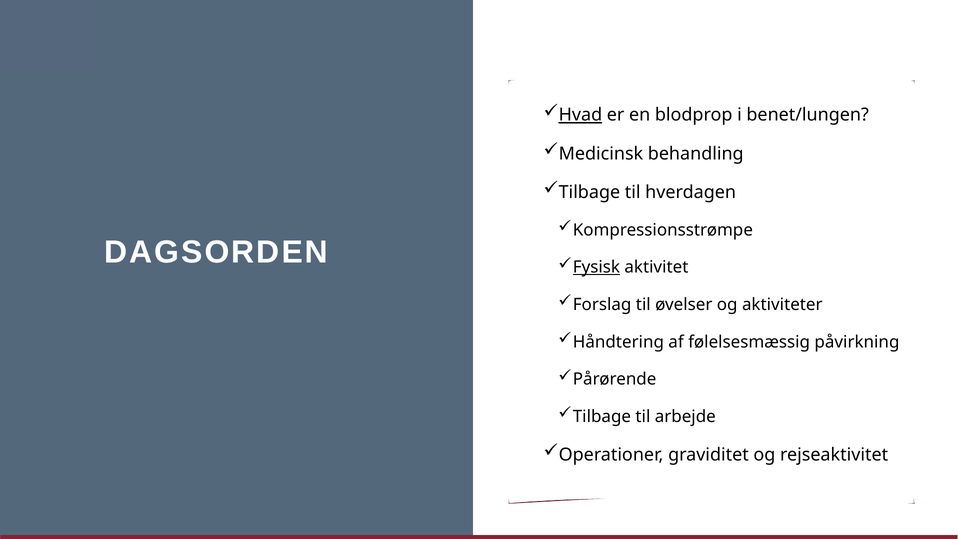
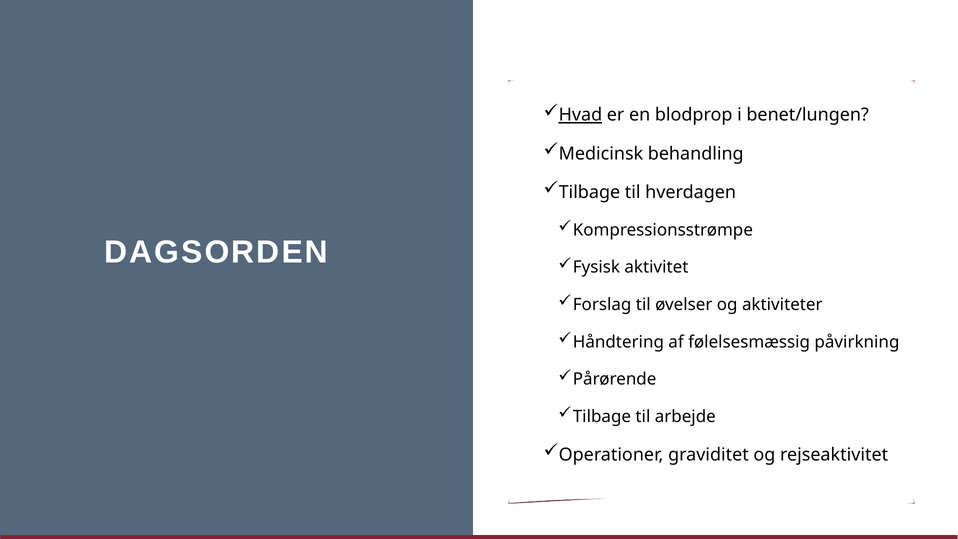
Fysisk underline: present -> none
